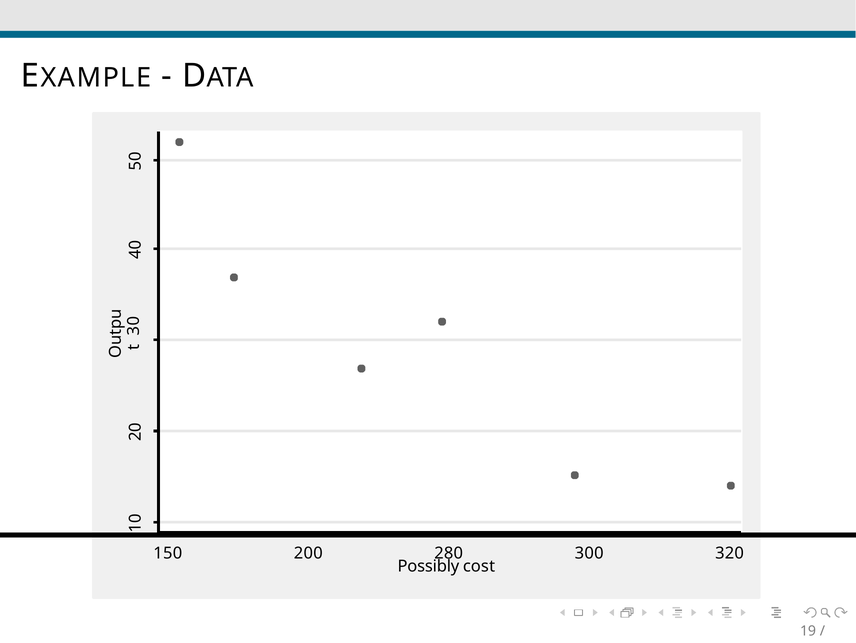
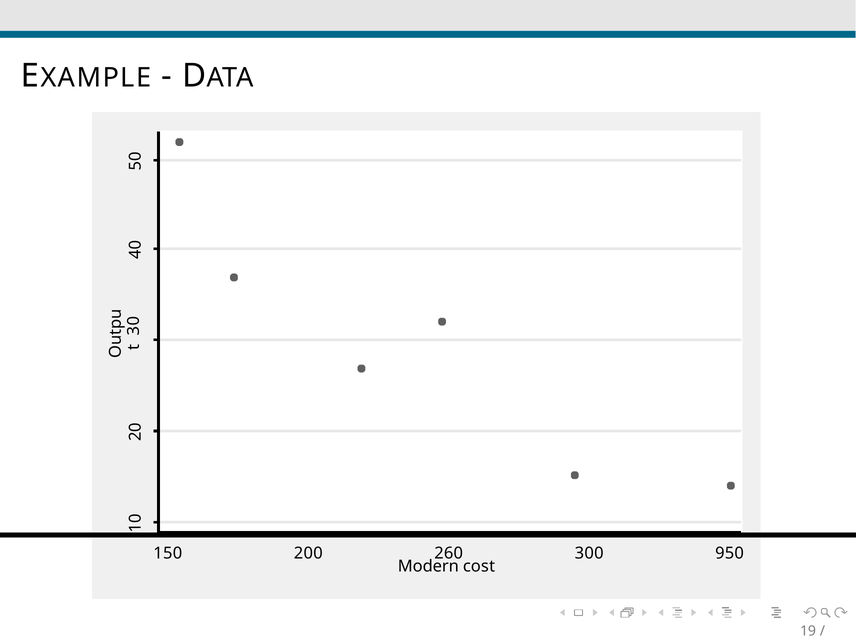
280: 280 -> 260
320: 320 -> 950
Possibly: Possibly -> Modern
